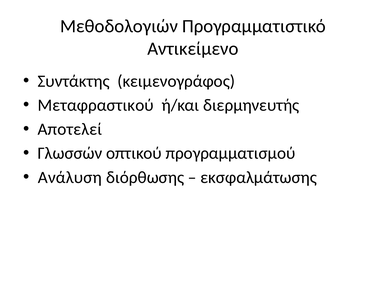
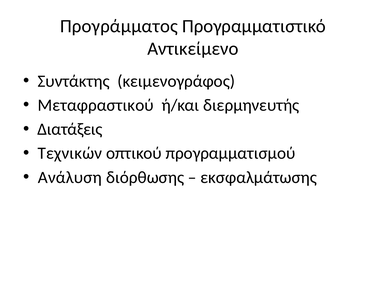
Μεθοδολογιών: Μεθοδολογιών -> Προγράμματος
Αποτελεί: Αποτελεί -> Διατάξεις
Γλωσσών: Γλωσσών -> Τεχνικών
